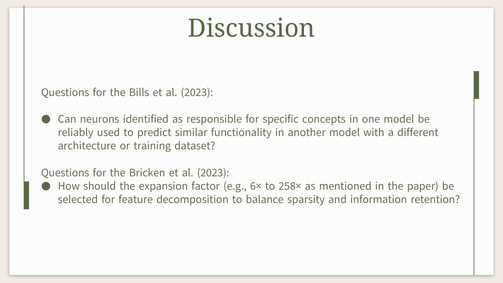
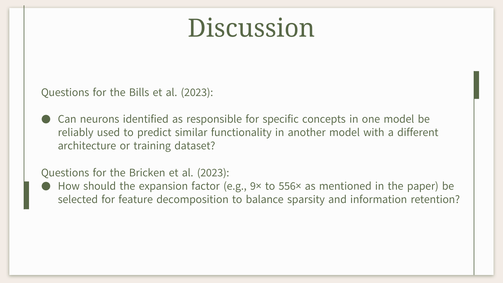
6×: 6× -> 9×
258×: 258× -> 556×
